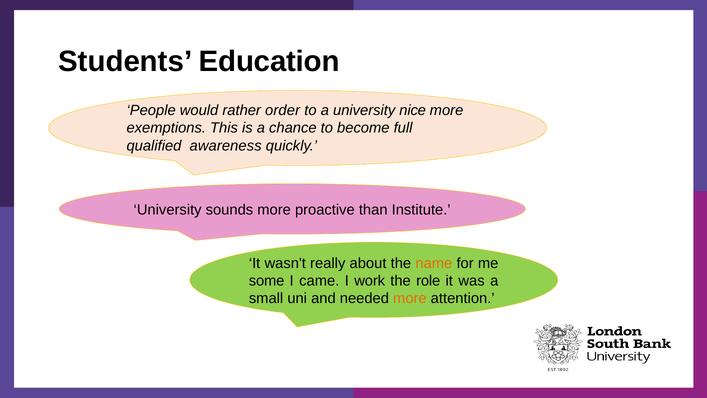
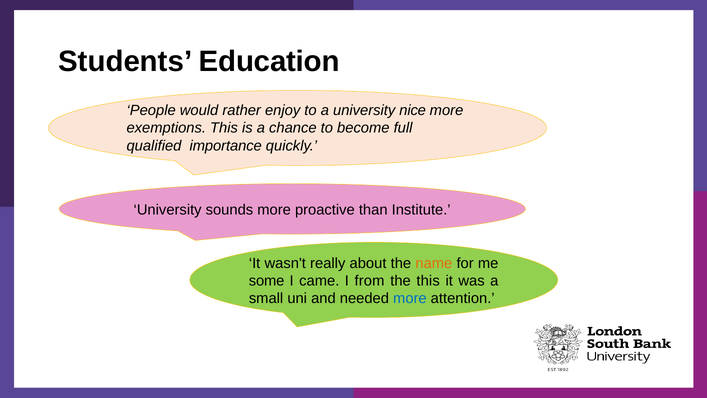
order: order -> enjoy
awareness: awareness -> importance
work: work -> from
the role: role -> this
more at (410, 298) colour: orange -> blue
